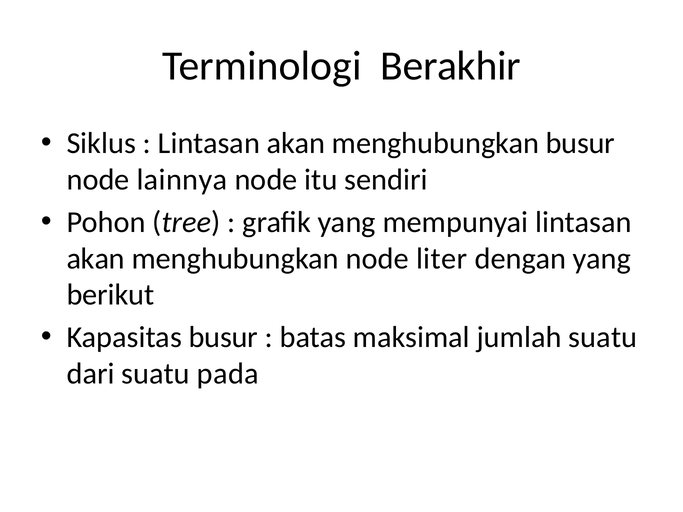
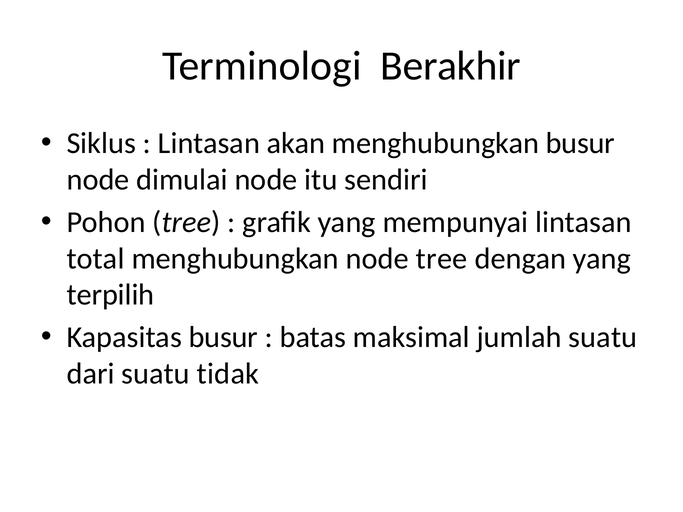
lainnya: lainnya -> dimulai
akan at (96, 259): akan -> total
node liter: liter -> tree
berikut: berikut -> terpilih
pada: pada -> tidak
